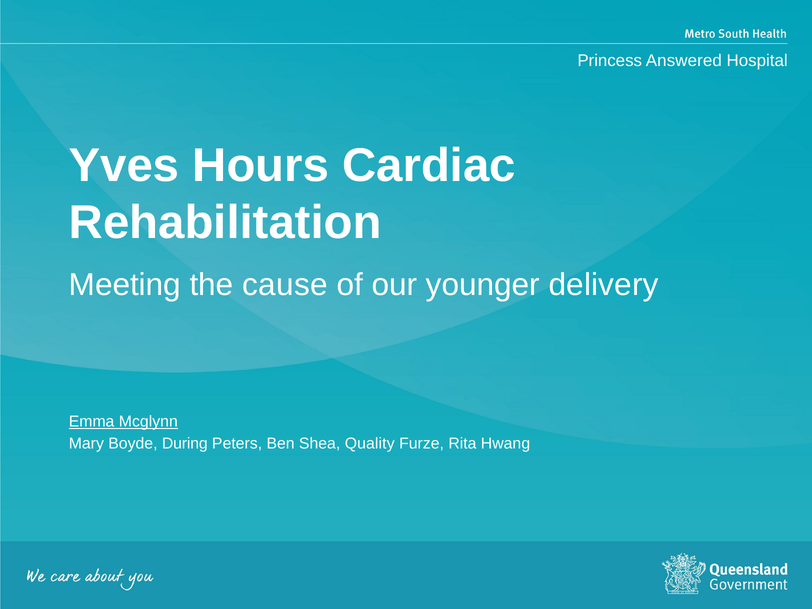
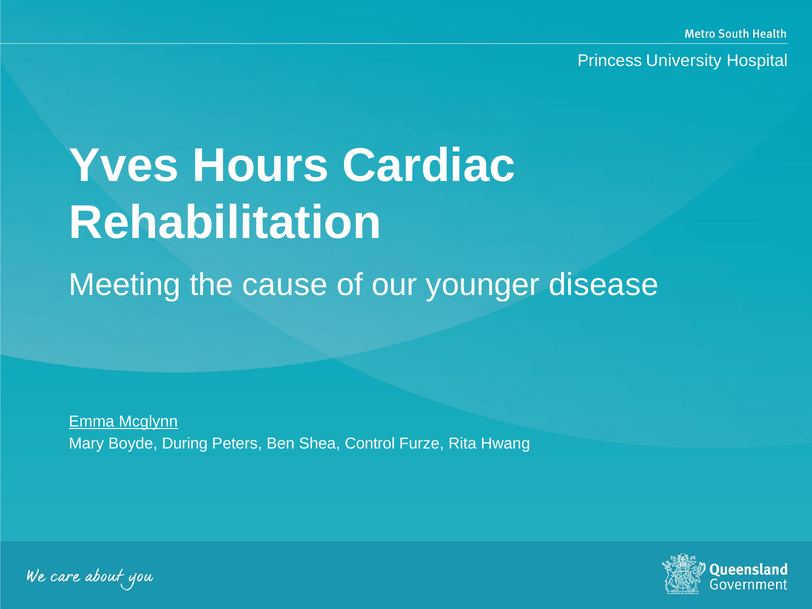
Answered: Answered -> University
delivery: delivery -> disease
Quality: Quality -> Control
